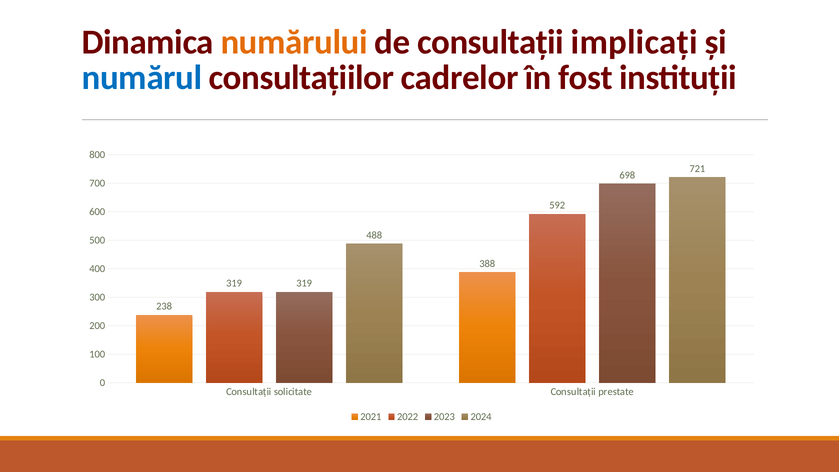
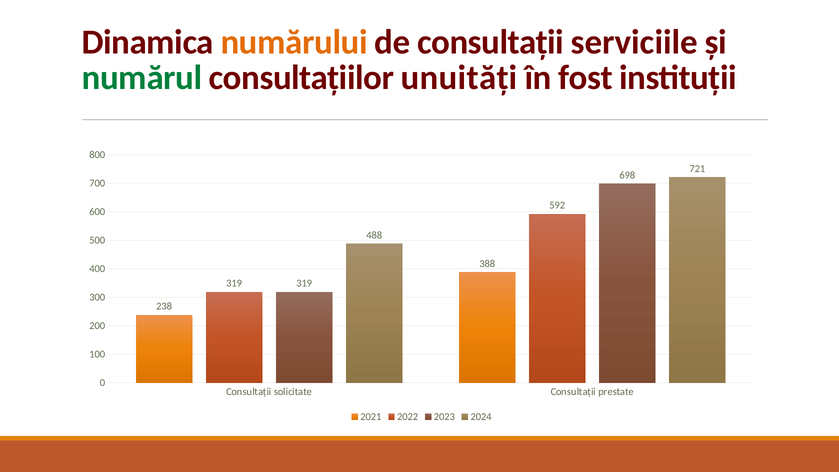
implicați: implicați -> serviciile
numărul colour: blue -> green
cadrelor: cadrelor -> unuități
